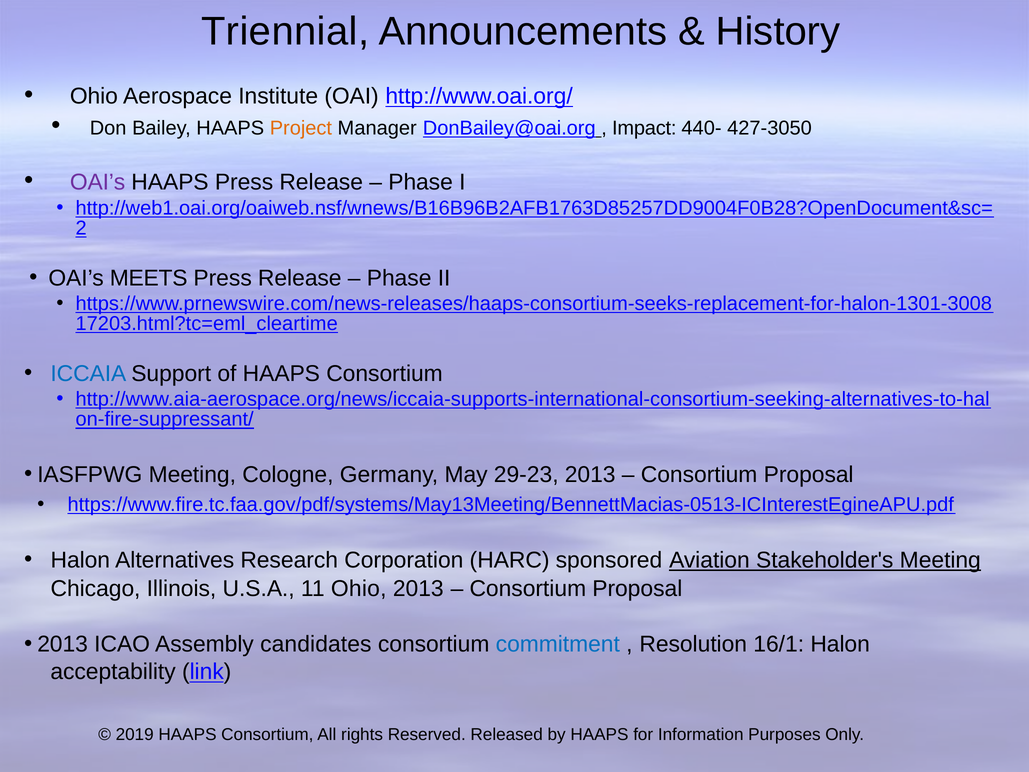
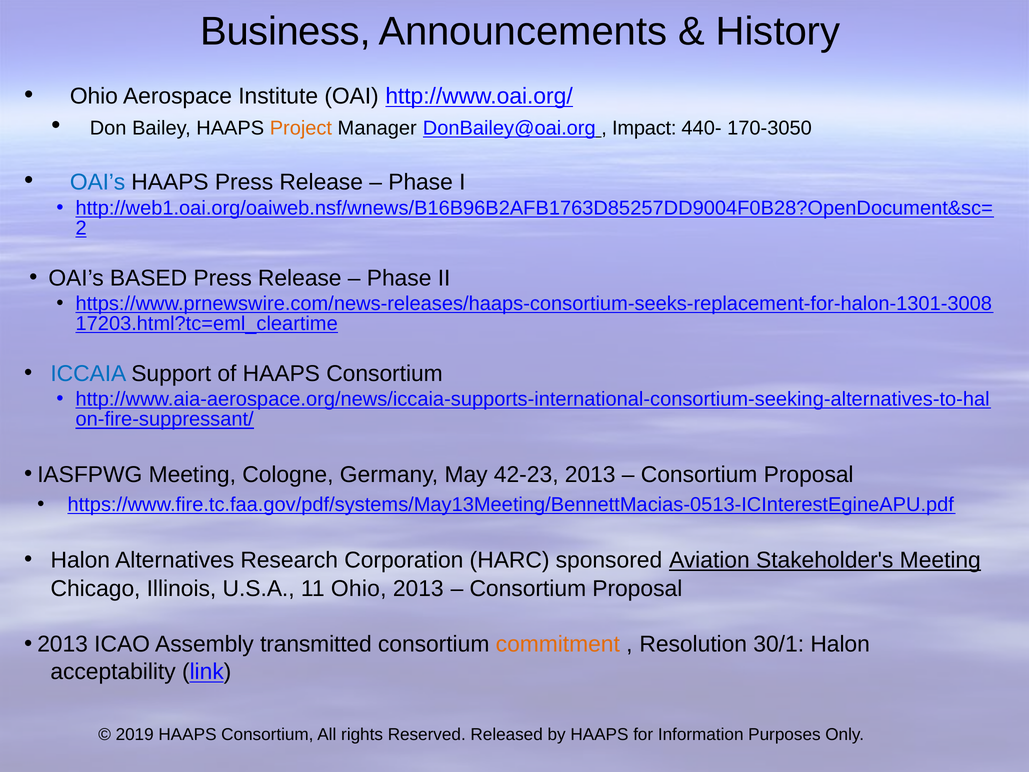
Triennial: Triennial -> Business
427-3050: 427-3050 -> 170-3050
OAI’s at (98, 182) colour: purple -> blue
MEETS: MEETS -> BASED
29-23: 29-23 -> 42-23
candidates: candidates -> transmitted
commitment colour: blue -> orange
16/1: 16/1 -> 30/1
